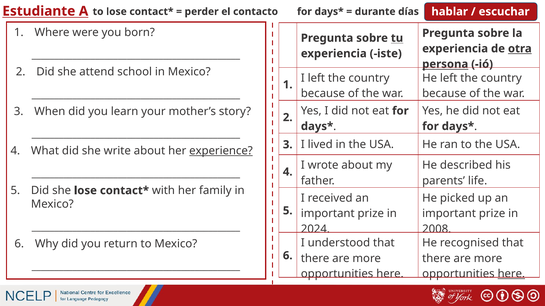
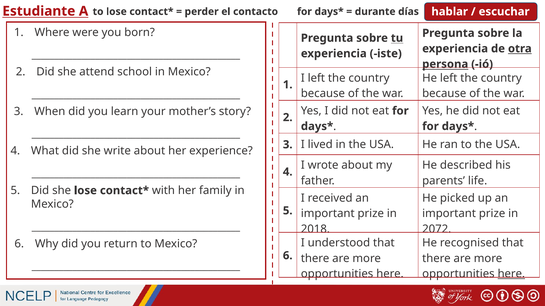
experience underline: present -> none
2024: 2024 -> 2018
2008: 2008 -> 2072
